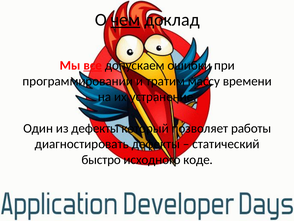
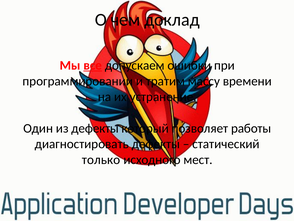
чем underline: present -> none
быстро: быстро -> только
коде: коде -> мест
